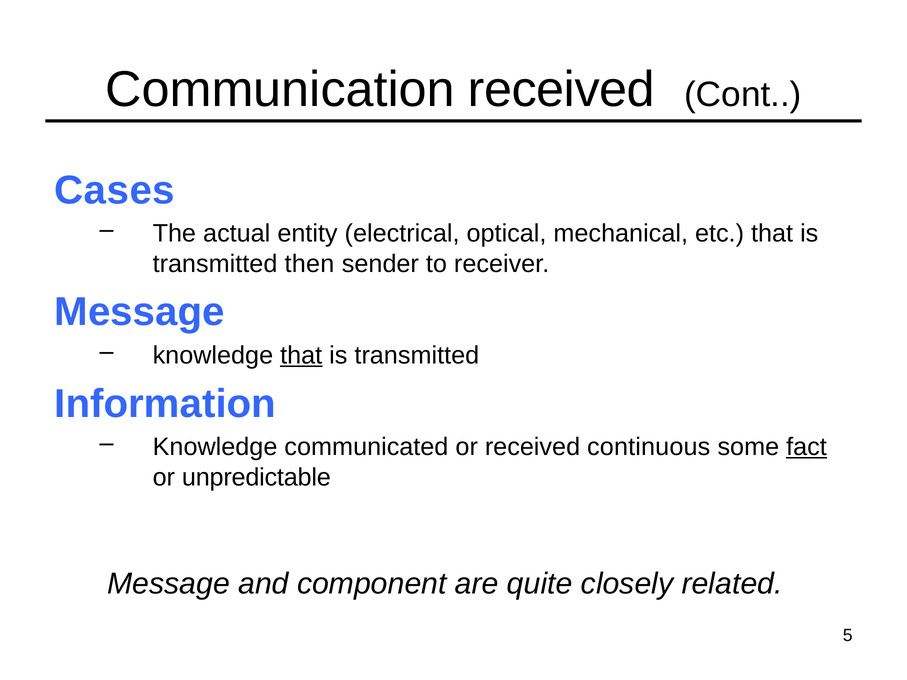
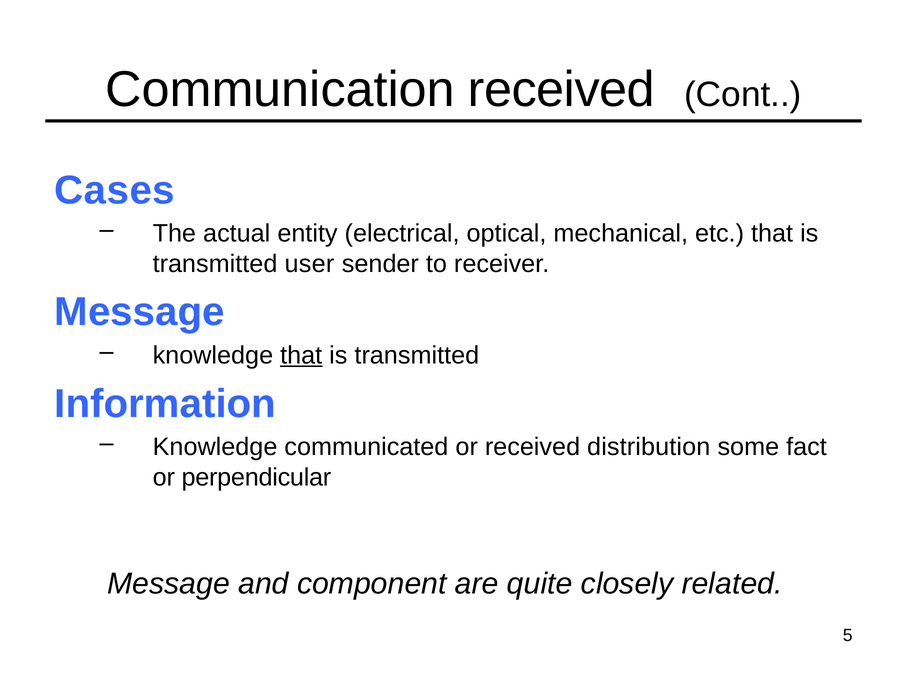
then: then -> user
continuous: continuous -> distribution
fact underline: present -> none
unpredictable: unpredictable -> perpendicular
